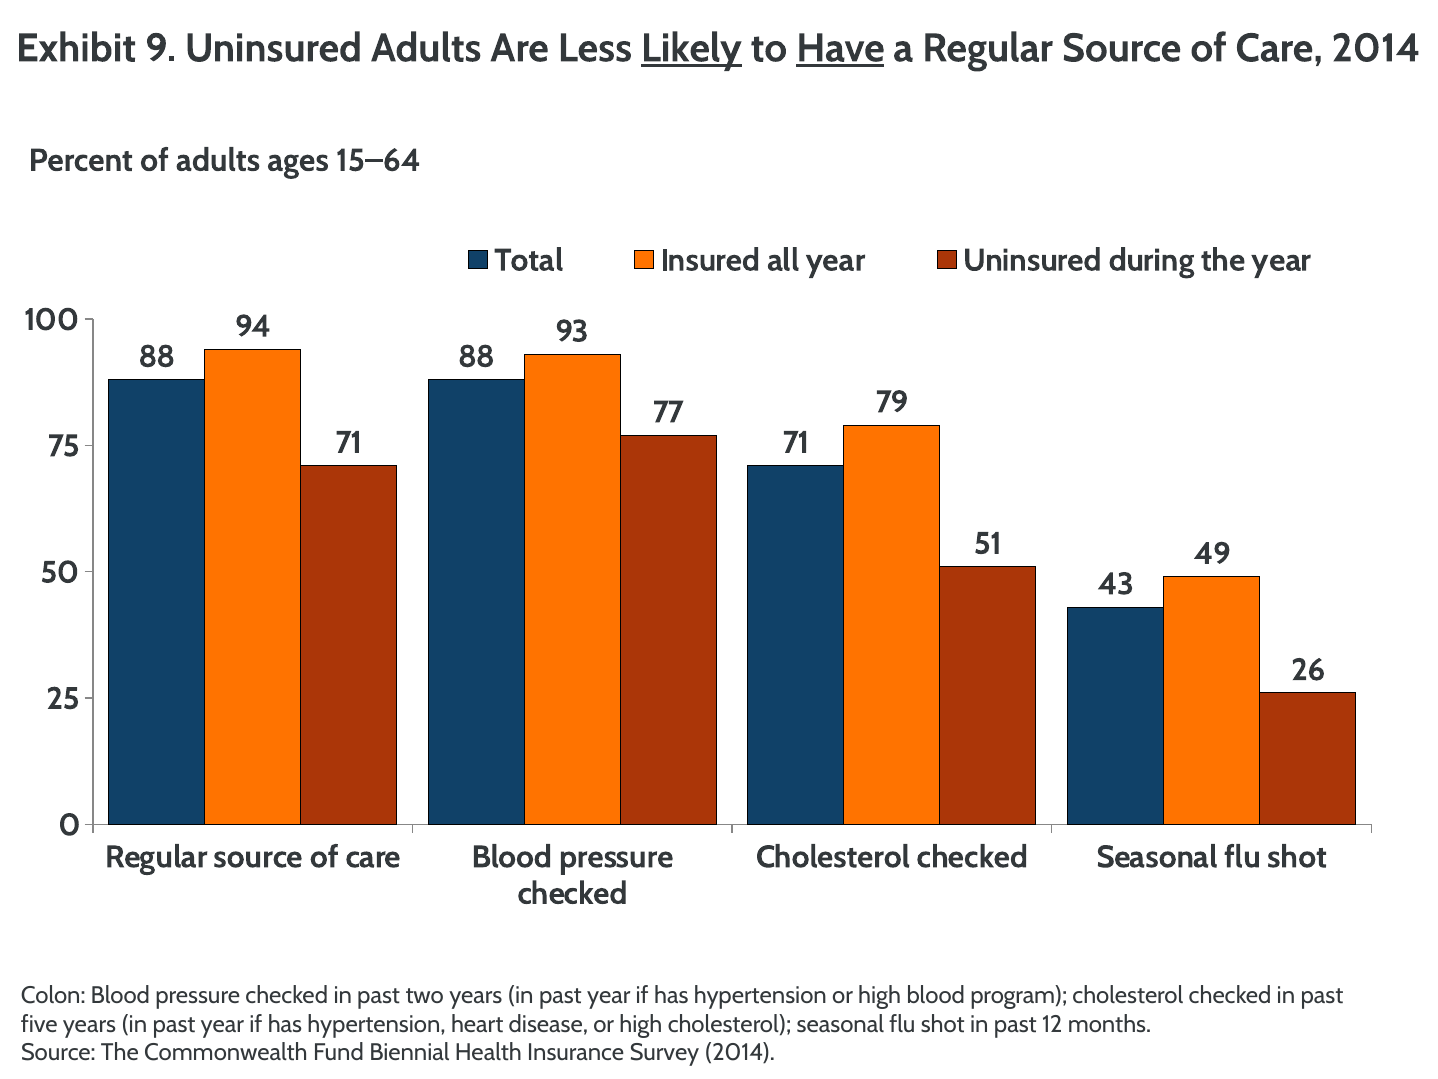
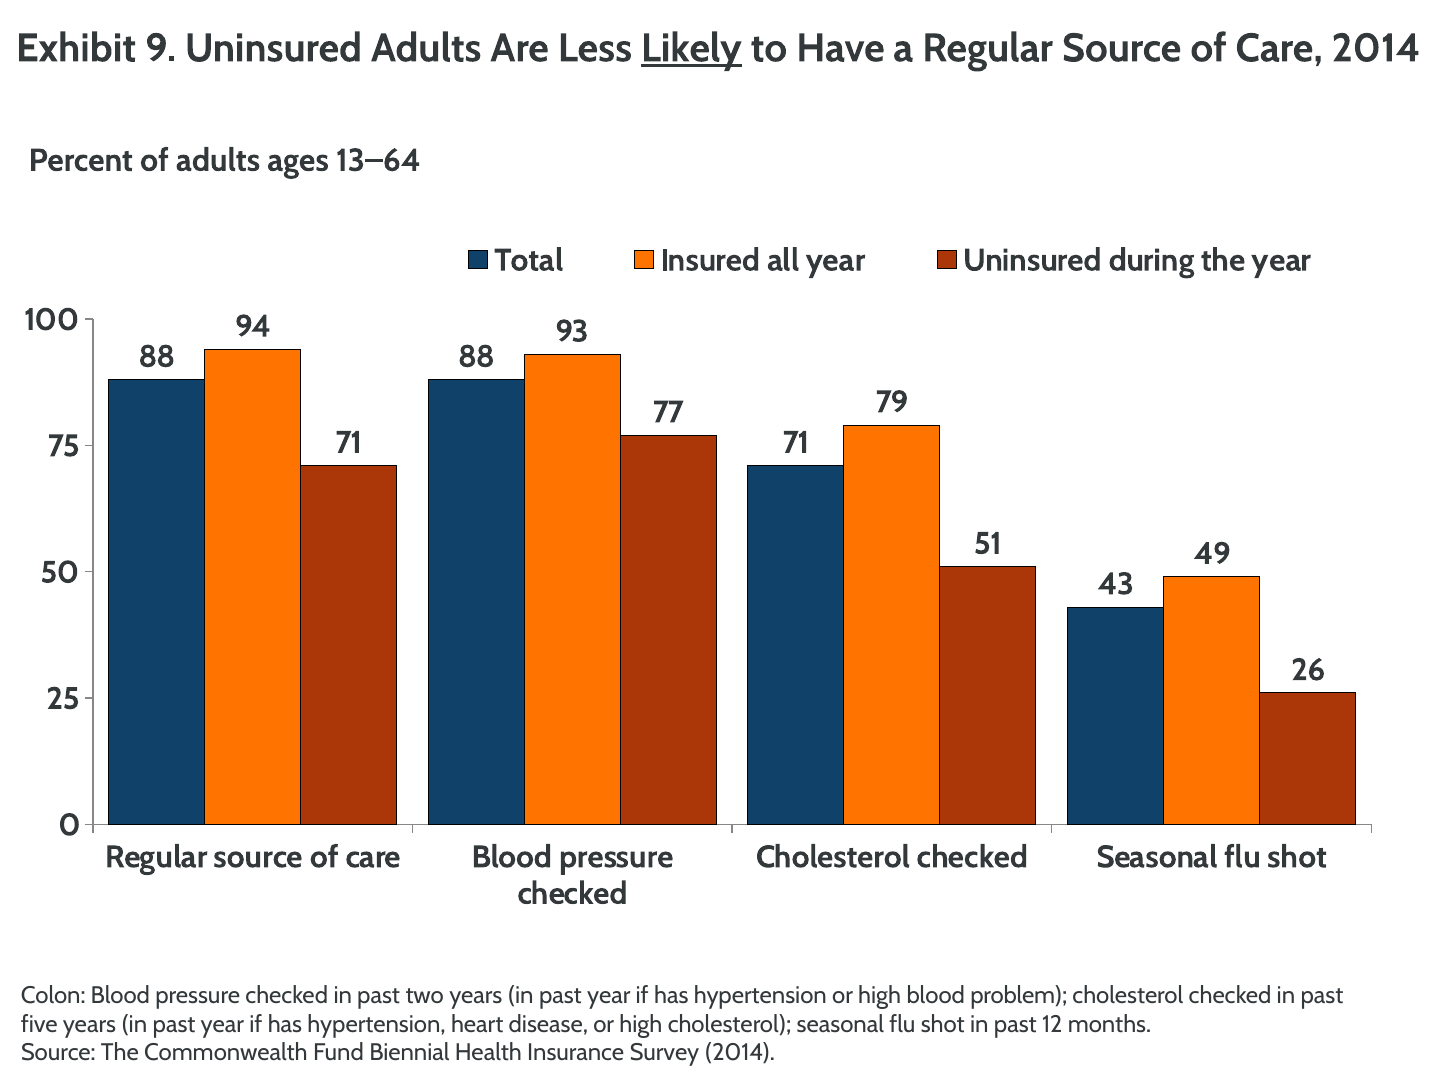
Have underline: present -> none
15–64: 15–64 -> 13–64
program: program -> problem
